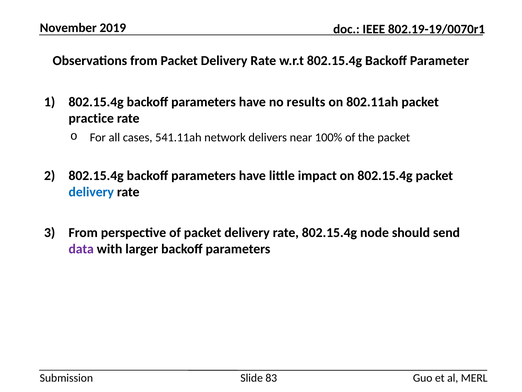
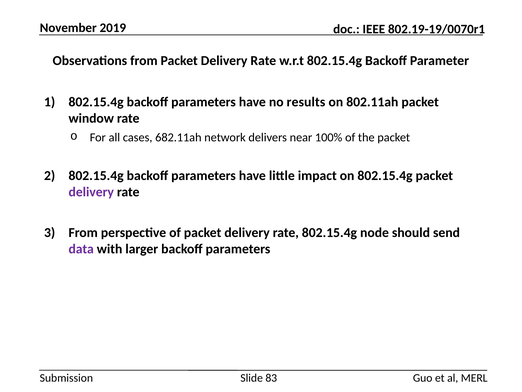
practice: practice -> window
541.11ah: 541.11ah -> 682.11ah
delivery at (91, 192) colour: blue -> purple
